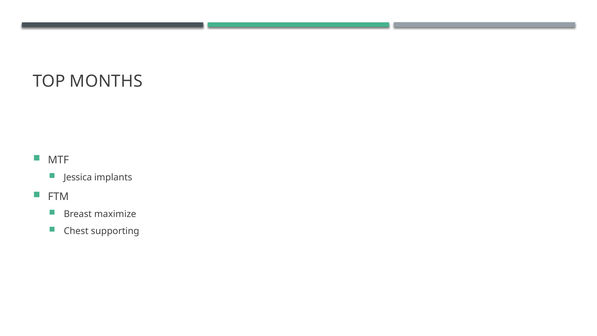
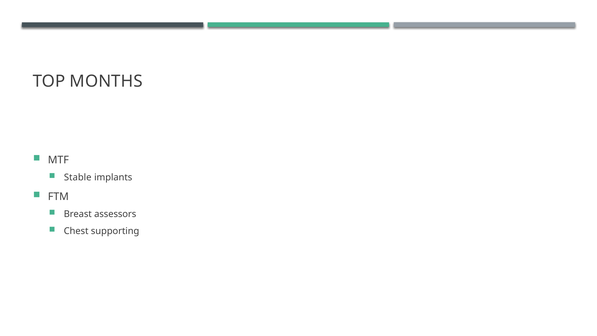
Jessica: Jessica -> Stable
maximize: maximize -> assessors
